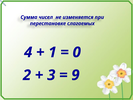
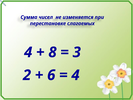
1: 1 -> 8
0: 0 -> 3
3: 3 -> 6
9 at (76, 75): 9 -> 4
